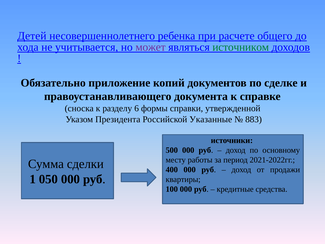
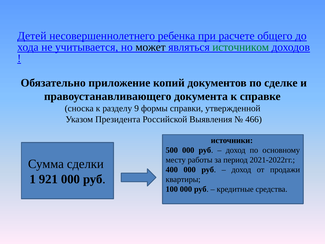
может colour: purple -> black
6: 6 -> 9
Указанные: Указанные -> Выявления
883: 883 -> 466
050: 050 -> 921
